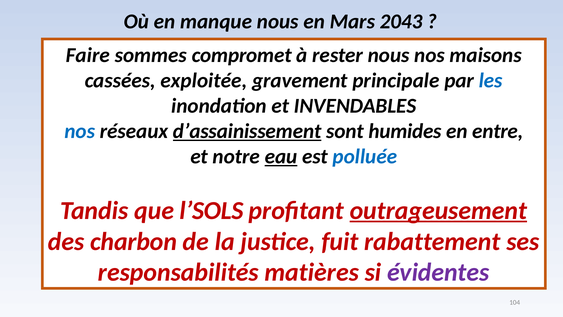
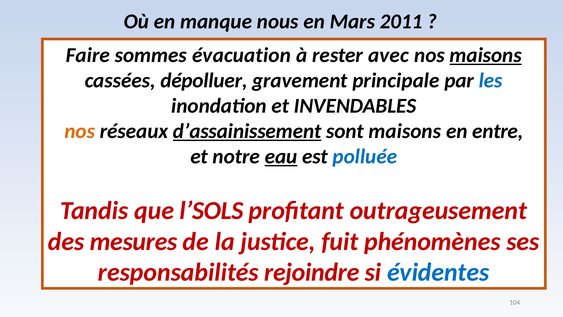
2043: 2043 -> 2011
compromet: compromet -> évacuation
rester nous: nous -> avec
maisons at (486, 55) underline: none -> present
exploitée: exploitée -> dépolluer
nos at (80, 131) colour: blue -> orange
sont humides: humides -> maisons
outrageusement underline: present -> none
charbon: charbon -> mesures
rabattement: rabattement -> phénomènes
matières: matières -> rejoindre
évidentes colour: purple -> blue
